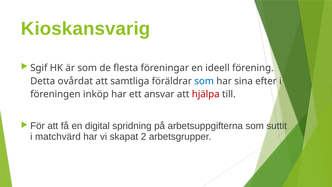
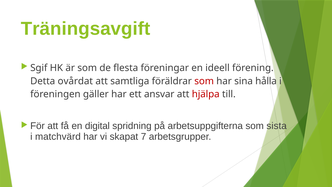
Kioskansvarig: Kioskansvarig -> Träningsavgift
som at (204, 81) colour: blue -> red
efter: efter -> hålla
inköp: inköp -> gäller
suttit: suttit -> sista
2: 2 -> 7
